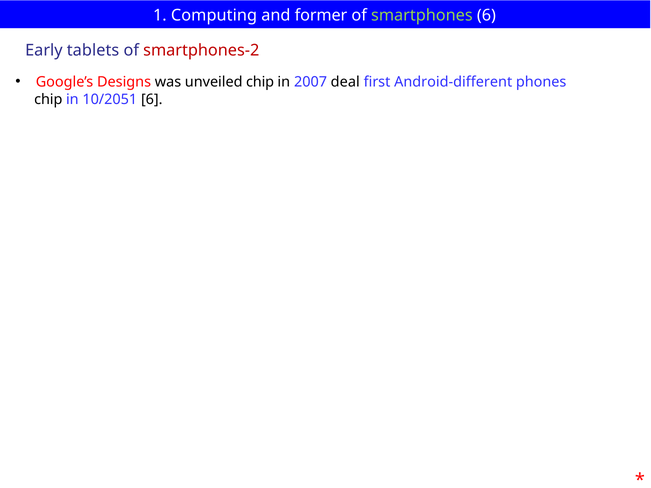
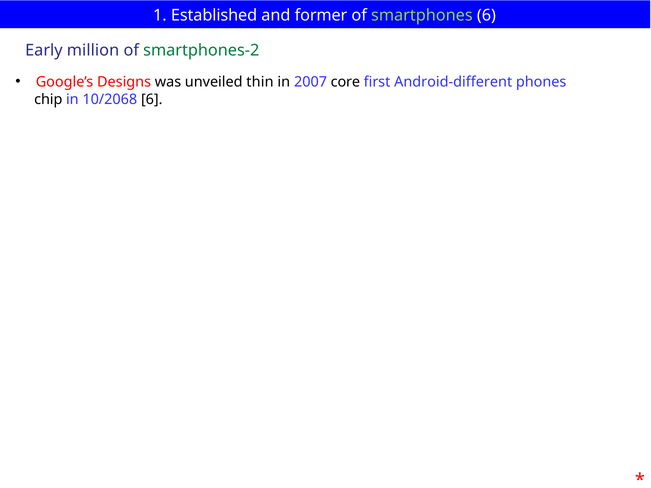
Computing: Computing -> Established
tablets: tablets -> million
smartphones-2 colour: red -> green
unveiled chip: chip -> thin
deal: deal -> core
10/2051: 10/2051 -> 10/2068
